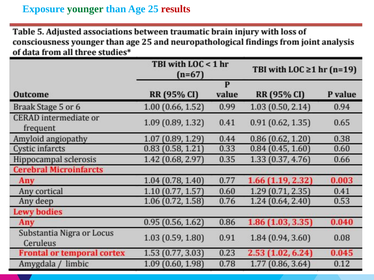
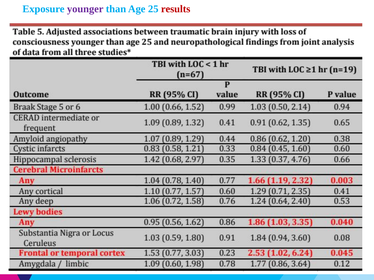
younger colour: green -> purple
